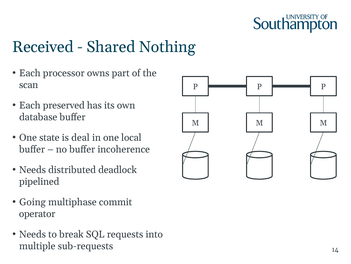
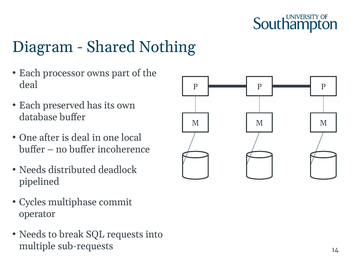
Received: Received -> Diagram
scan at (29, 85): scan -> deal
state: state -> after
Going: Going -> Cycles
